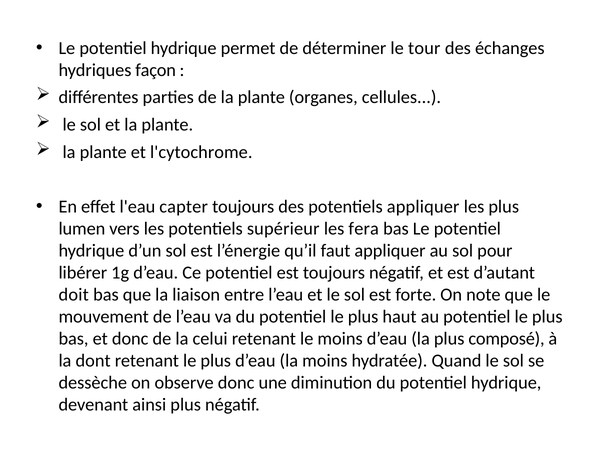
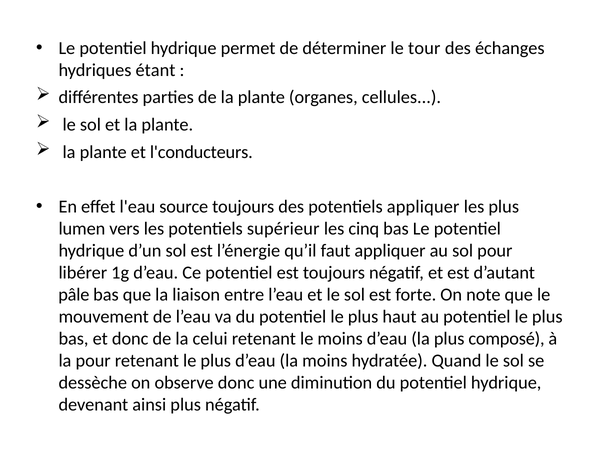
façon: façon -> étant
l'cytochrome: l'cytochrome -> l'conducteurs
capter: capter -> source
fera: fera -> cinq
doit: doit -> pâle
la dont: dont -> pour
